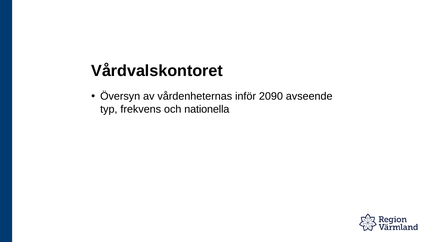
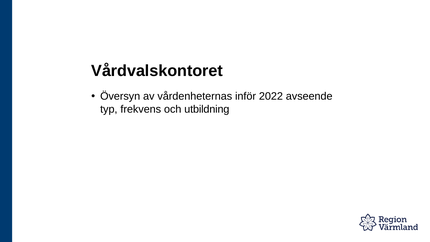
2090: 2090 -> 2022
nationella: nationella -> utbildning
